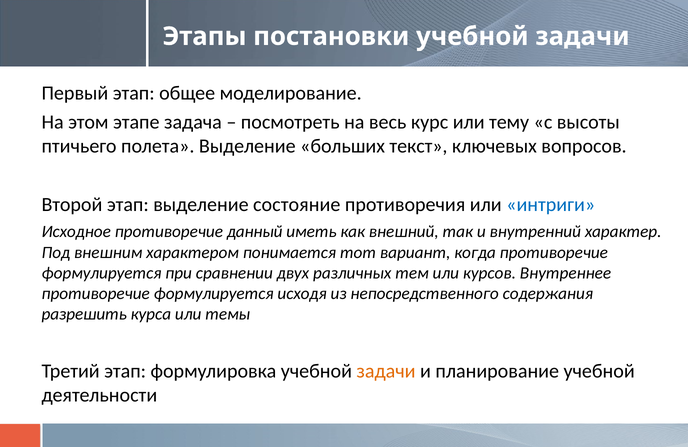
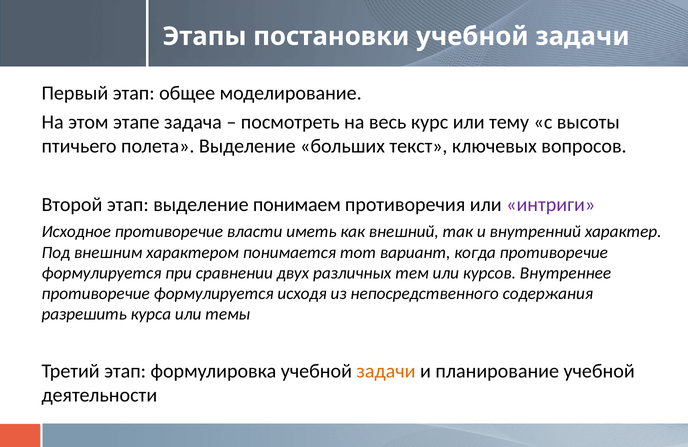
состояние: состояние -> понимаем
интриги colour: blue -> purple
данный: данный -> власти
